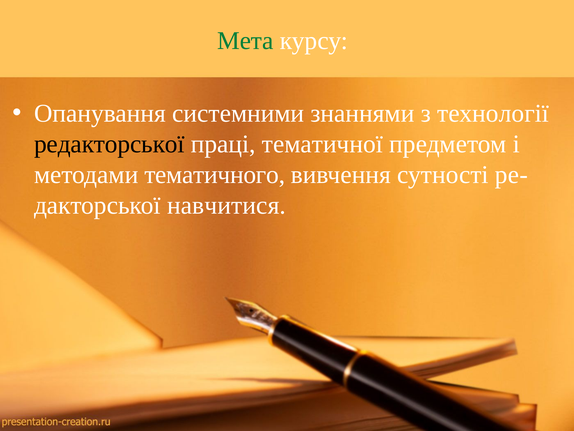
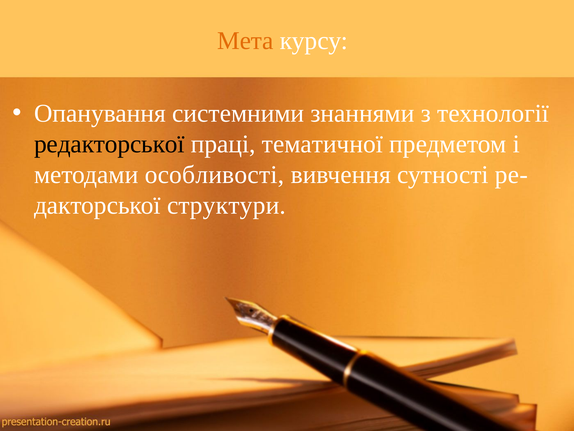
Мета colour: green -> orange
тематичного: тематичного -> особливості
навчитися: навчитися -> структури
